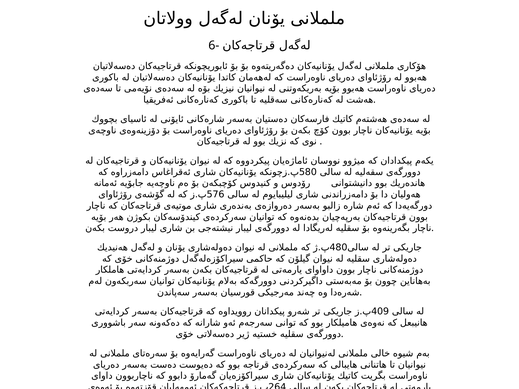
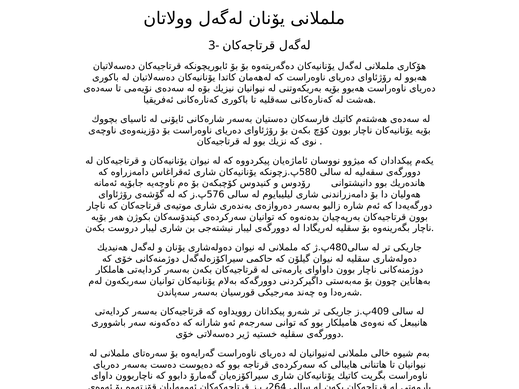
6-: 6- -> 3-
